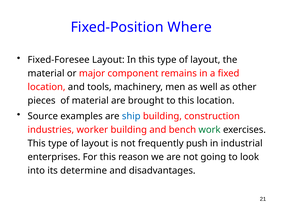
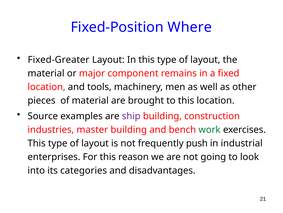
Fixed-Foresee: Fixed-Foresee -> Fixed-Greater
ship colour: blue -> purple
worker: worker -> master
determine: determine -> categories
